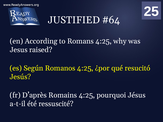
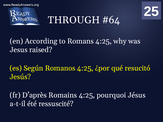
JUSTIFIED: JUSTIFIED -> THROUGH
